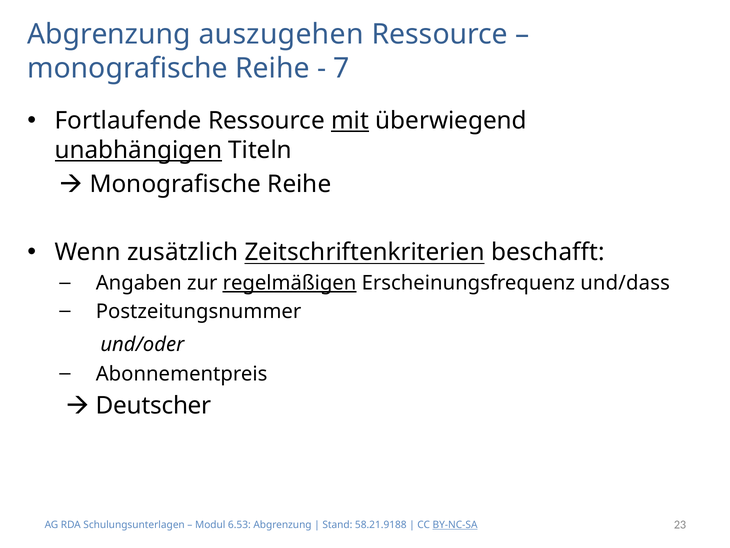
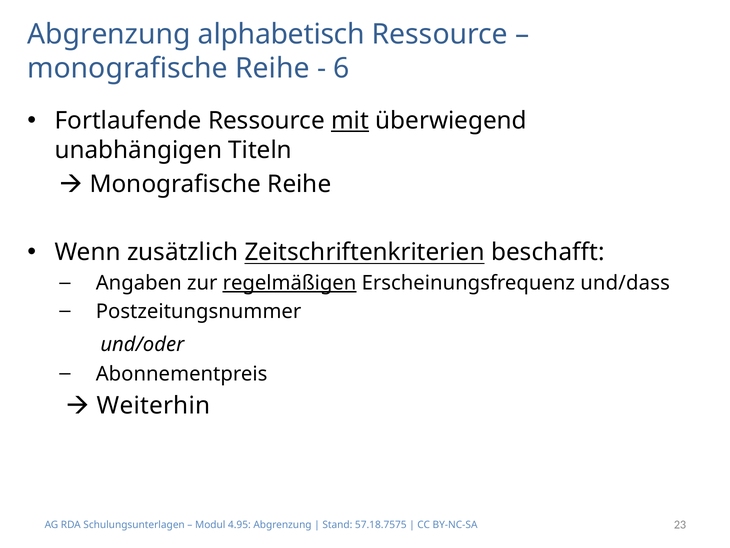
auszugehen: auszugehen -> alphabetisch
7: 7 -> 6
unabhängigen underline: present -> none
Deutscher: Deutscher -> Weiterhin
6.53: 6.53 -> 4.95
58.21.9188: 58.21.9188 -> 57.18.7575
BY-NC-SA underline: present -> none
